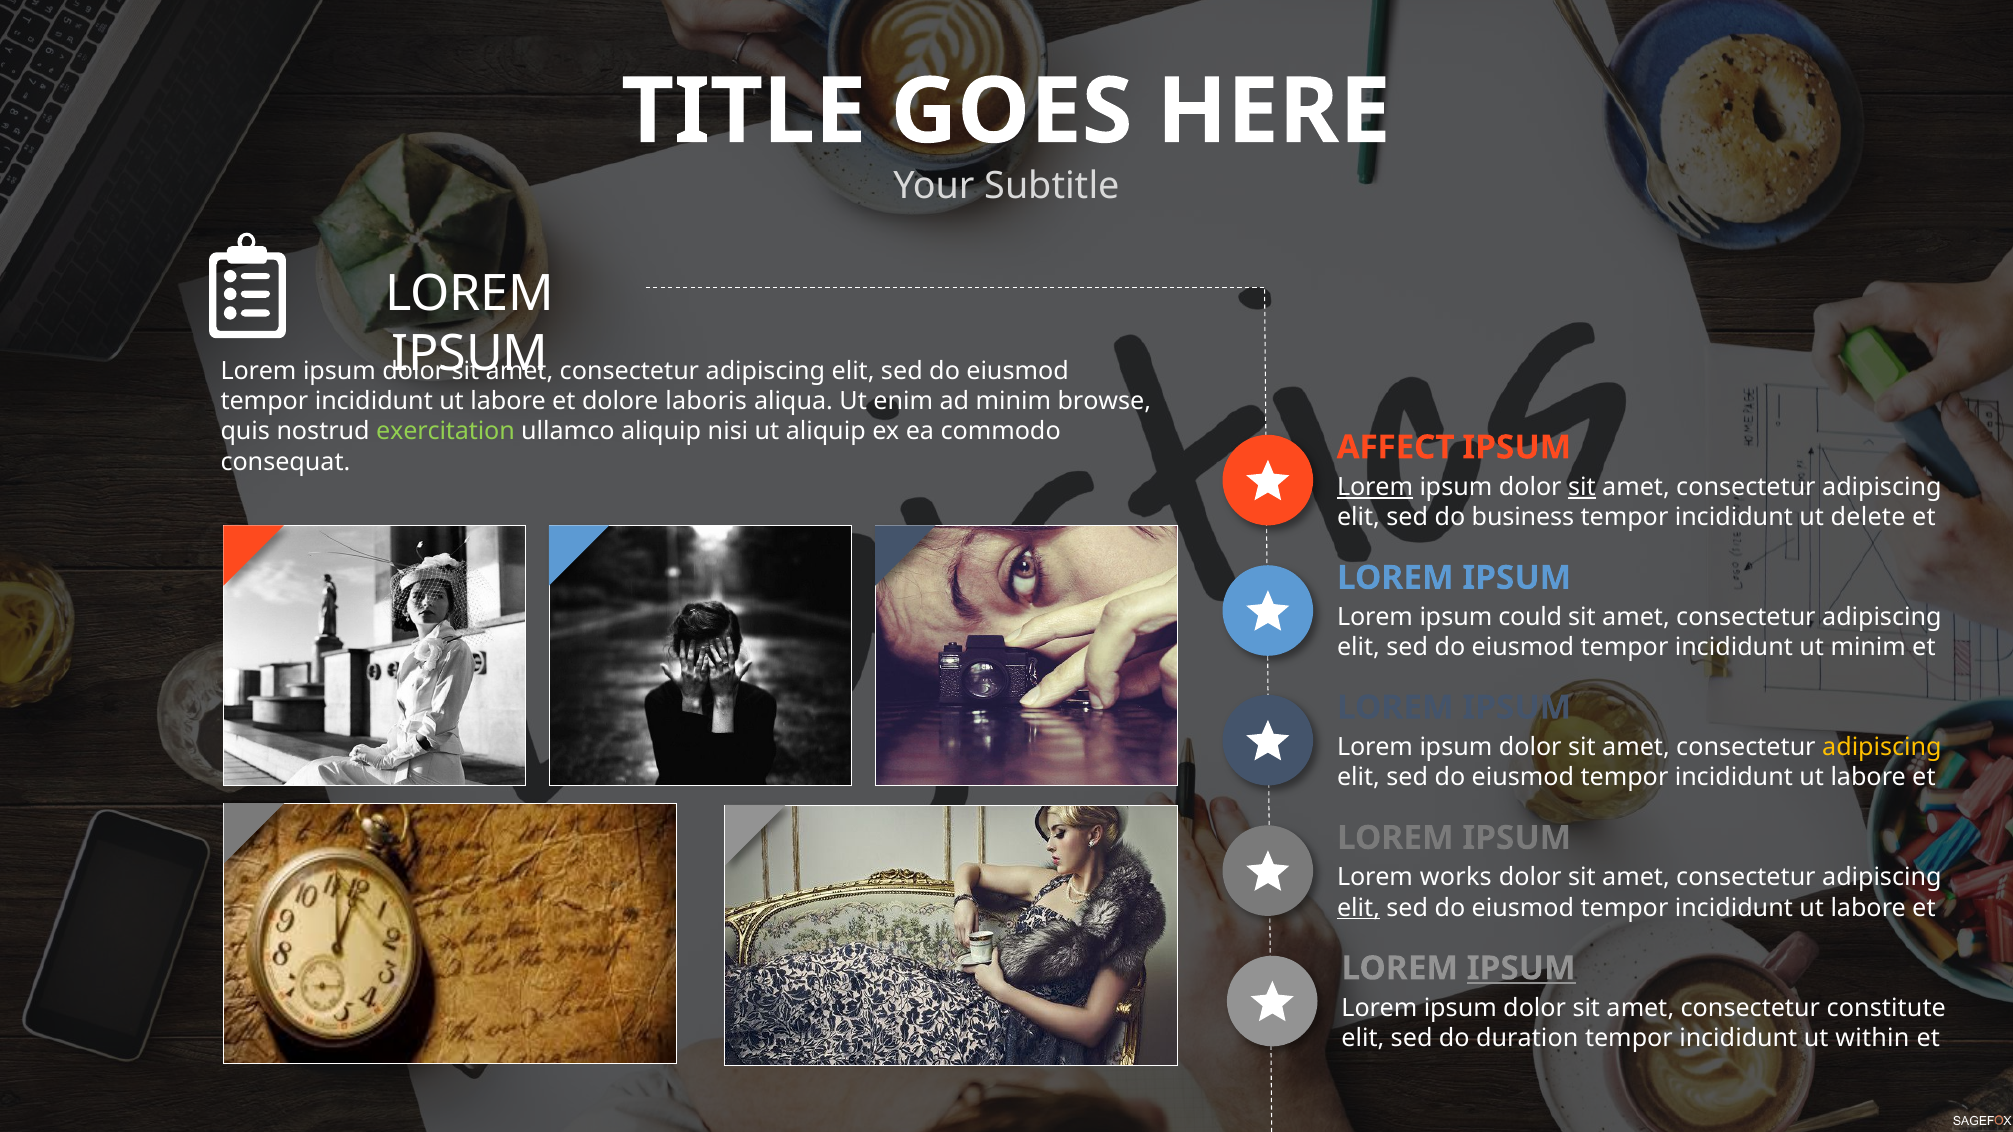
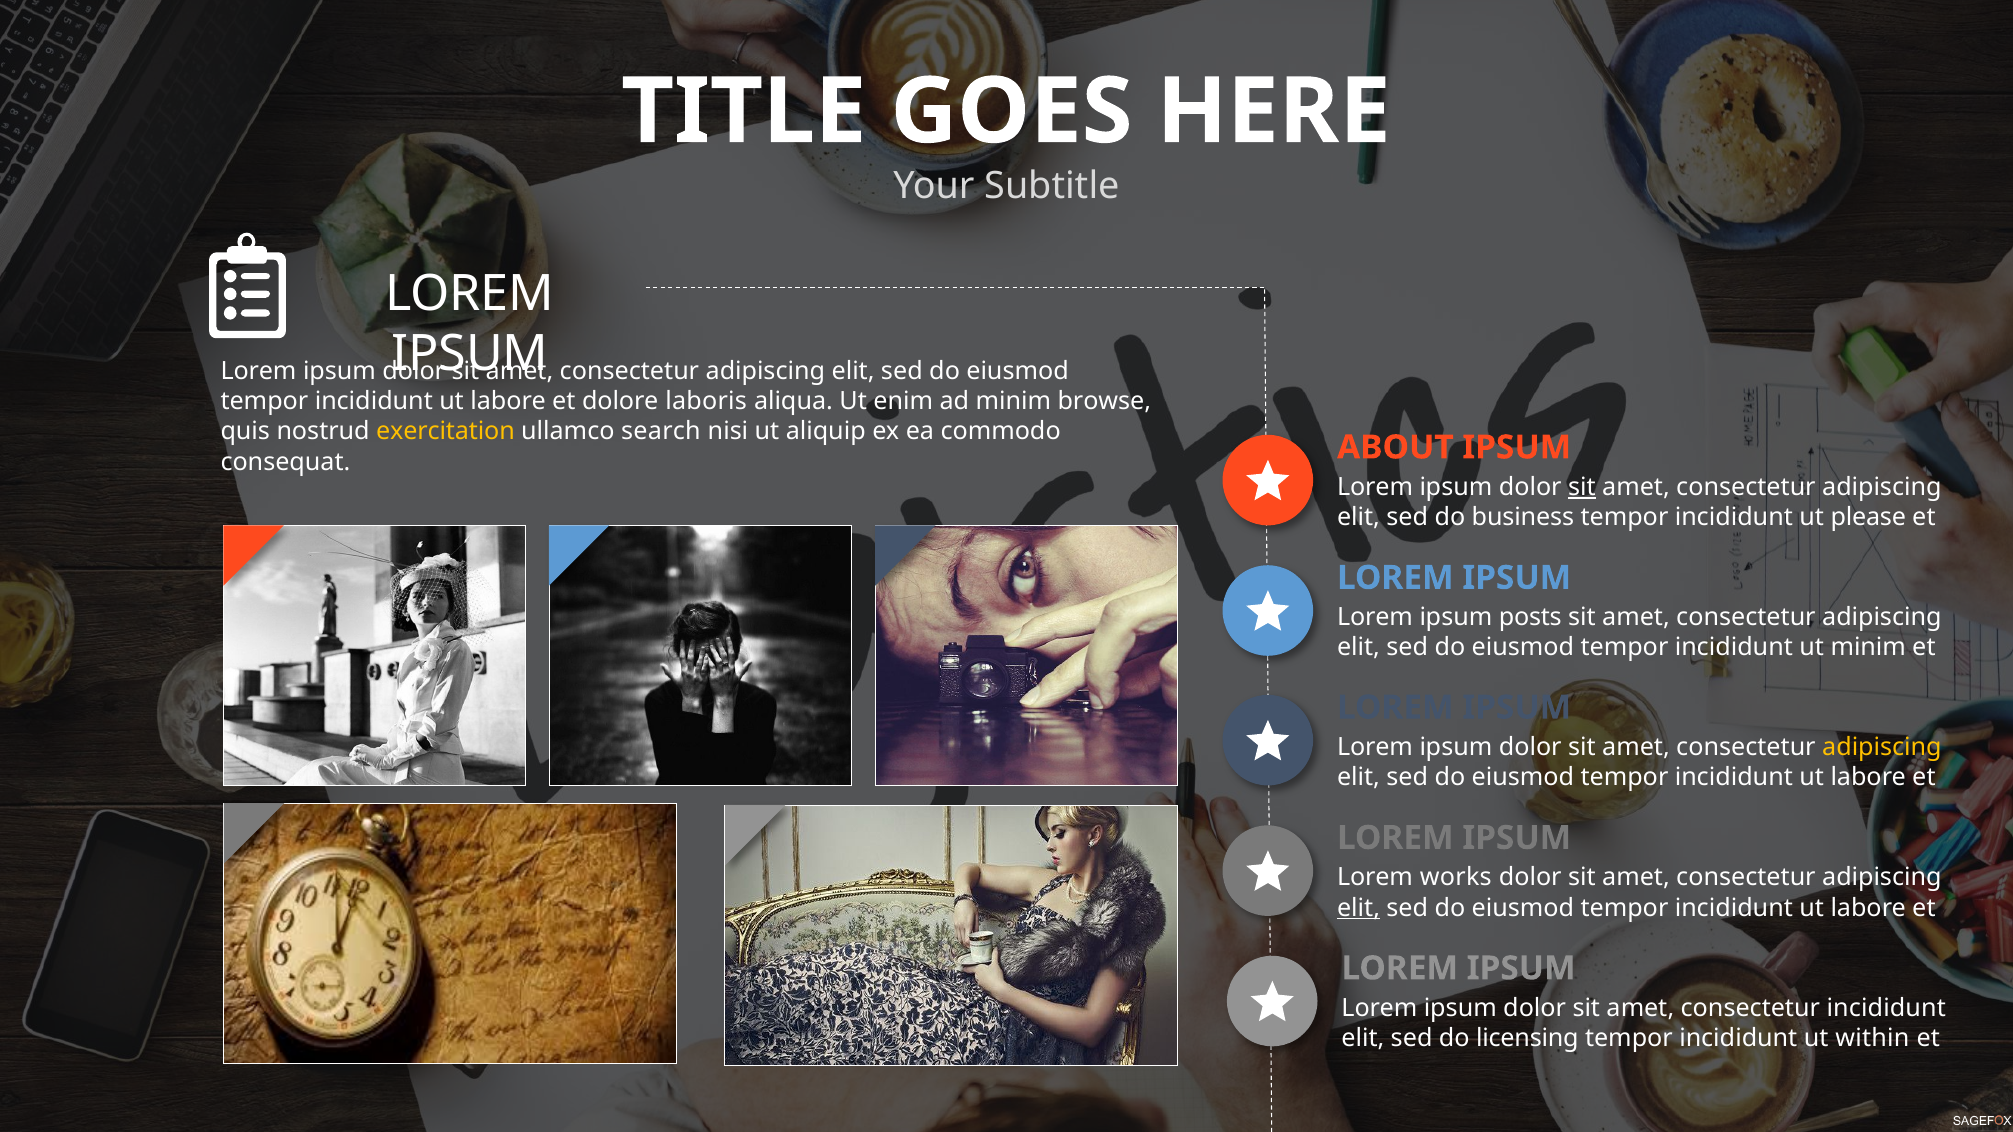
exercitation colour: light green -> yellow
ullamco aliquip: aliquip -> search
AFFECT: AFFECT -> ABOUT
Lorem at (1375, 487) underline: present -> none
delete: delete -> please
could: could -> posts
IPSUM at (1521, 969) underline: present -> none
consectetur constitute: constitute -> incididunt
duration: duration -> licensing
